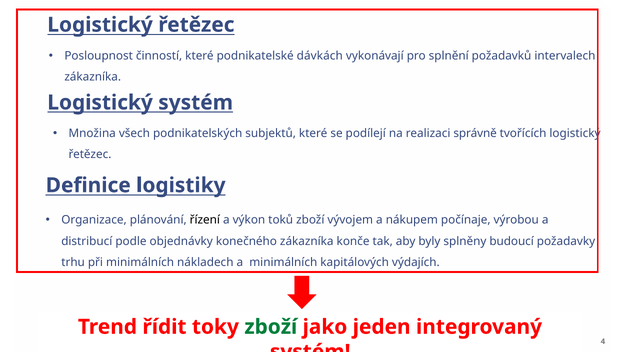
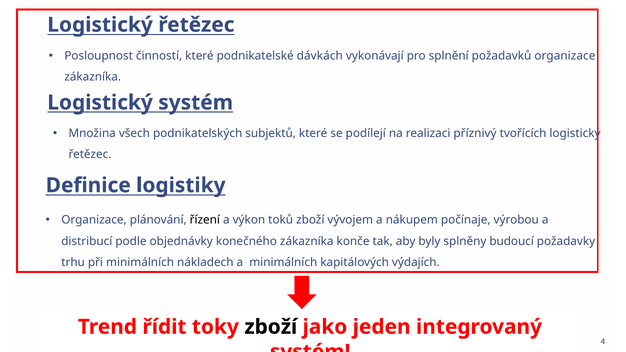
požadavků intervalech: intervalech -> organizace
správně: správně -> příznivý
zboží at (271, 327) colour: green -> black
